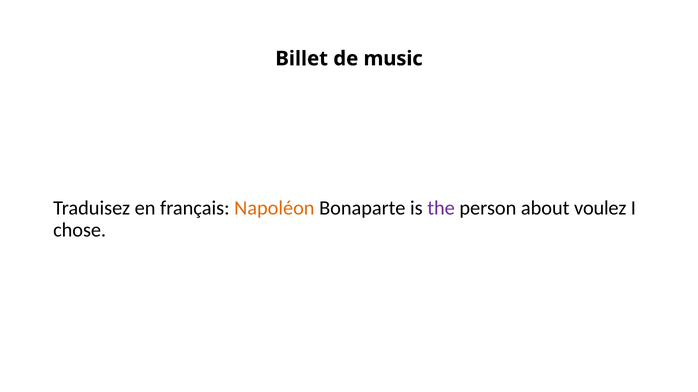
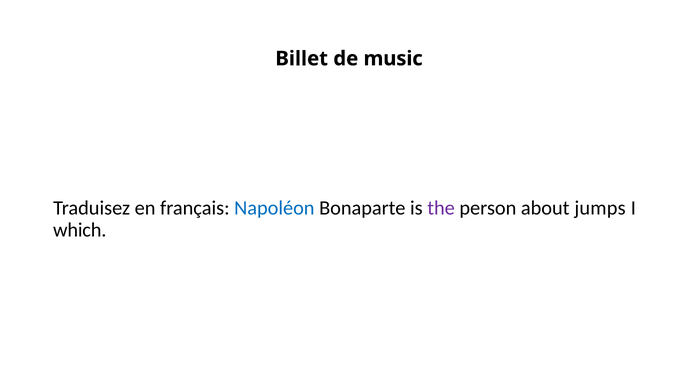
Napoléon colour: orange -> blue
voulez: voulez -> jumps
chose: chose -> which
